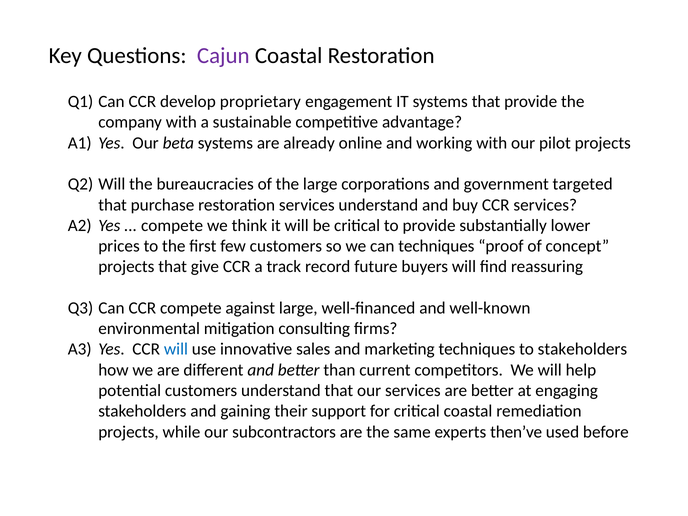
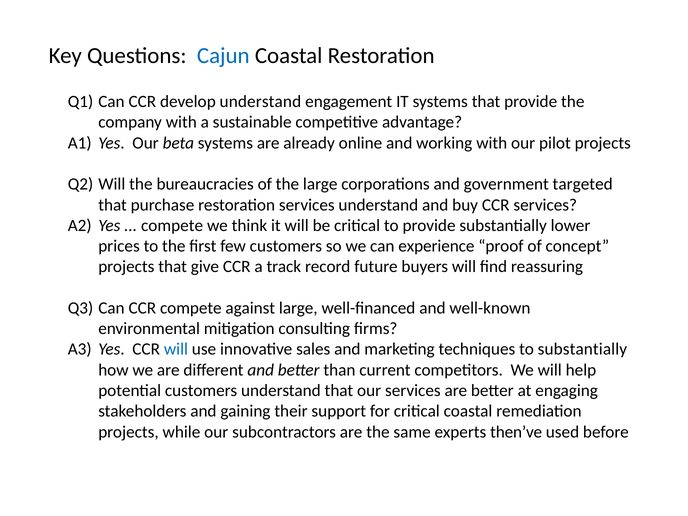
Cajun colour: purple -> blue
develop proprietary: proprietary -> understand
can techniques: techniques -> experience
to stakeholders: stakeholders -> substantially
